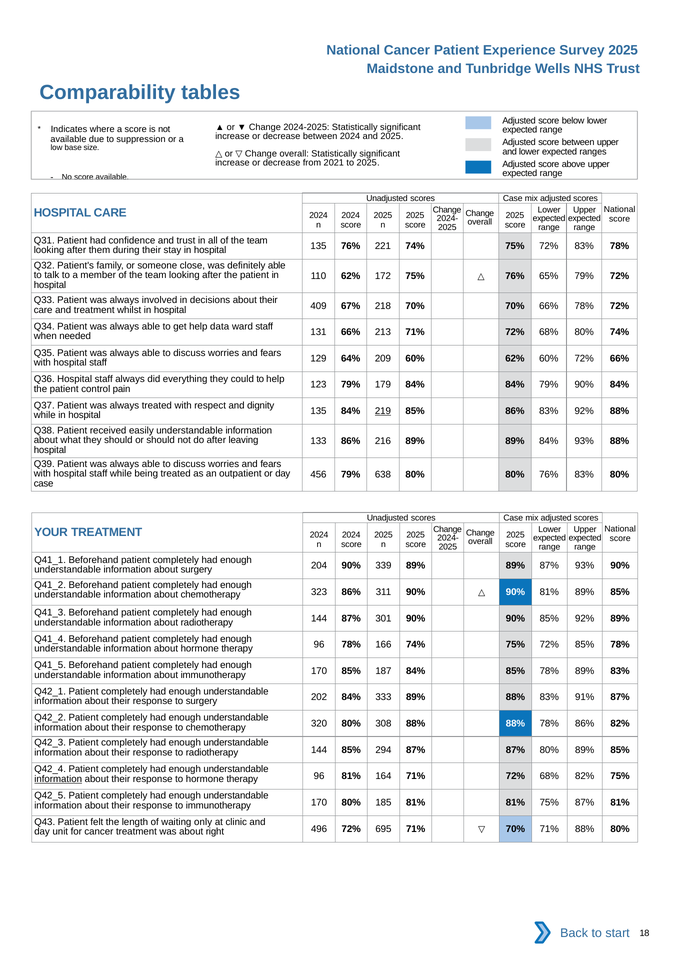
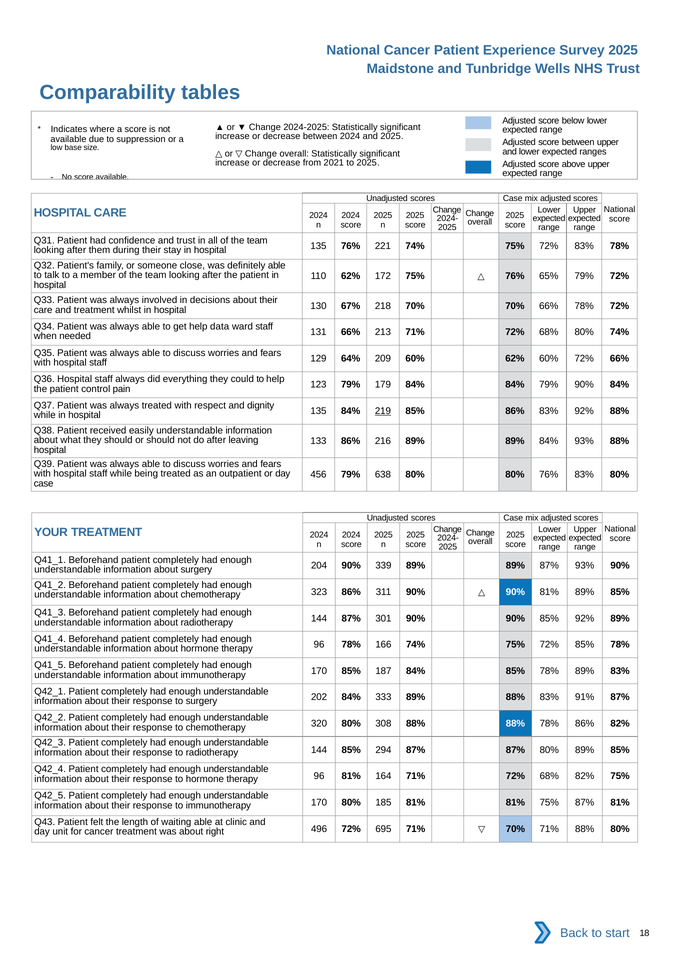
409: 409 -> 130
information at (58, 779) underline: present -> none
waiting only: only -> able
